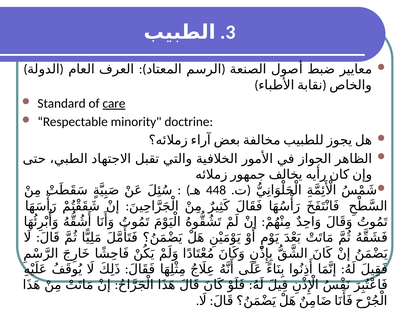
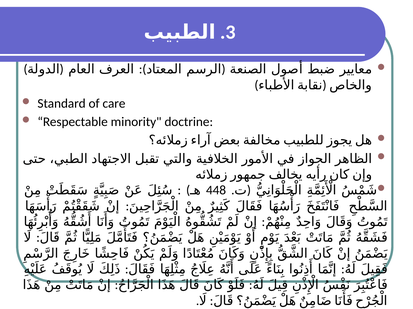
care underline: present -> none
